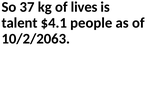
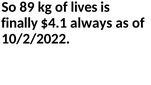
37: 37 -> 89
talent: talent -> finally
people: people -> always
10/2/2063: 10/2/2063 -> 10/2/2022
